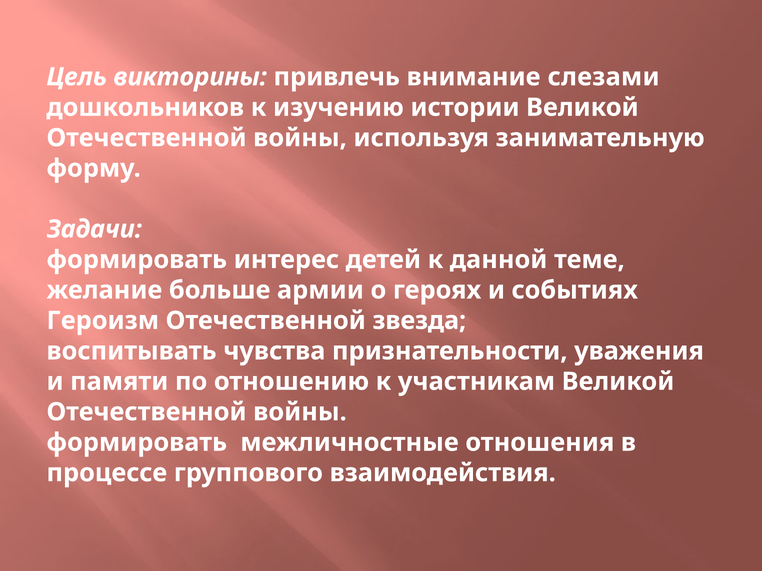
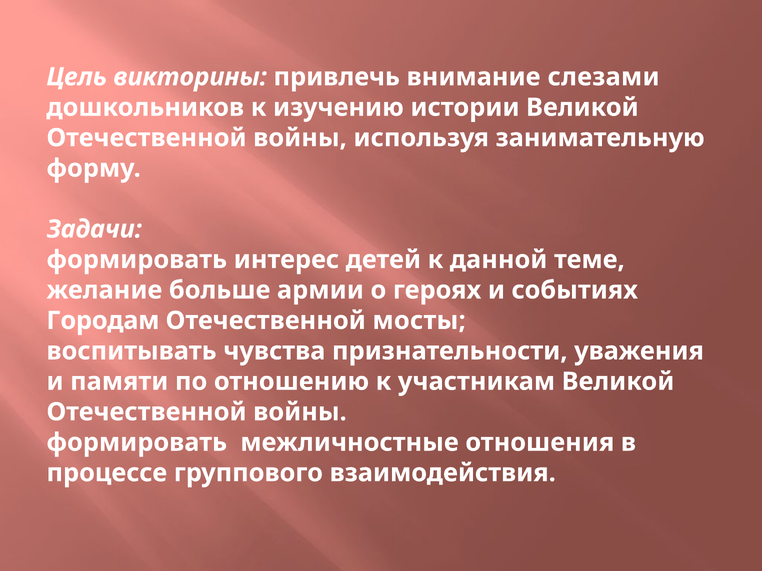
Героизм: Героизм -> Городам
звезда: звезда -> мосты
